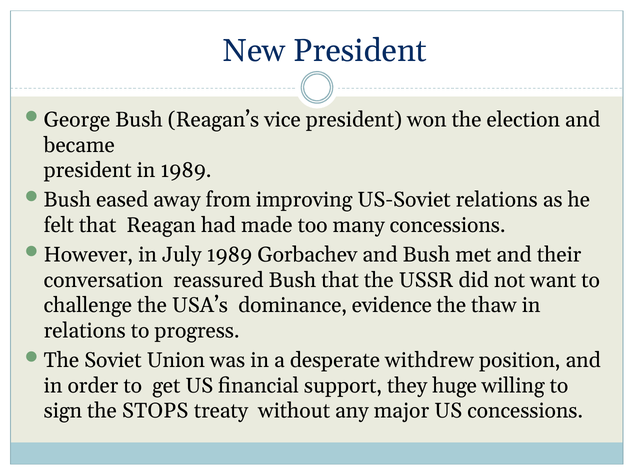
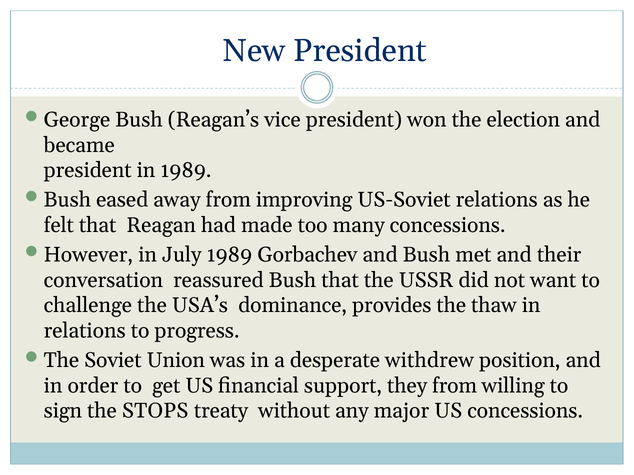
evidence: evidence -> provides
they huge: huge -> from
